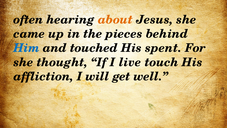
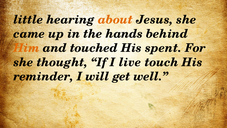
often: often -> little
pieces: pieces -> hands
Him colour: blue -> orange
affliction: affliction -> reminder
